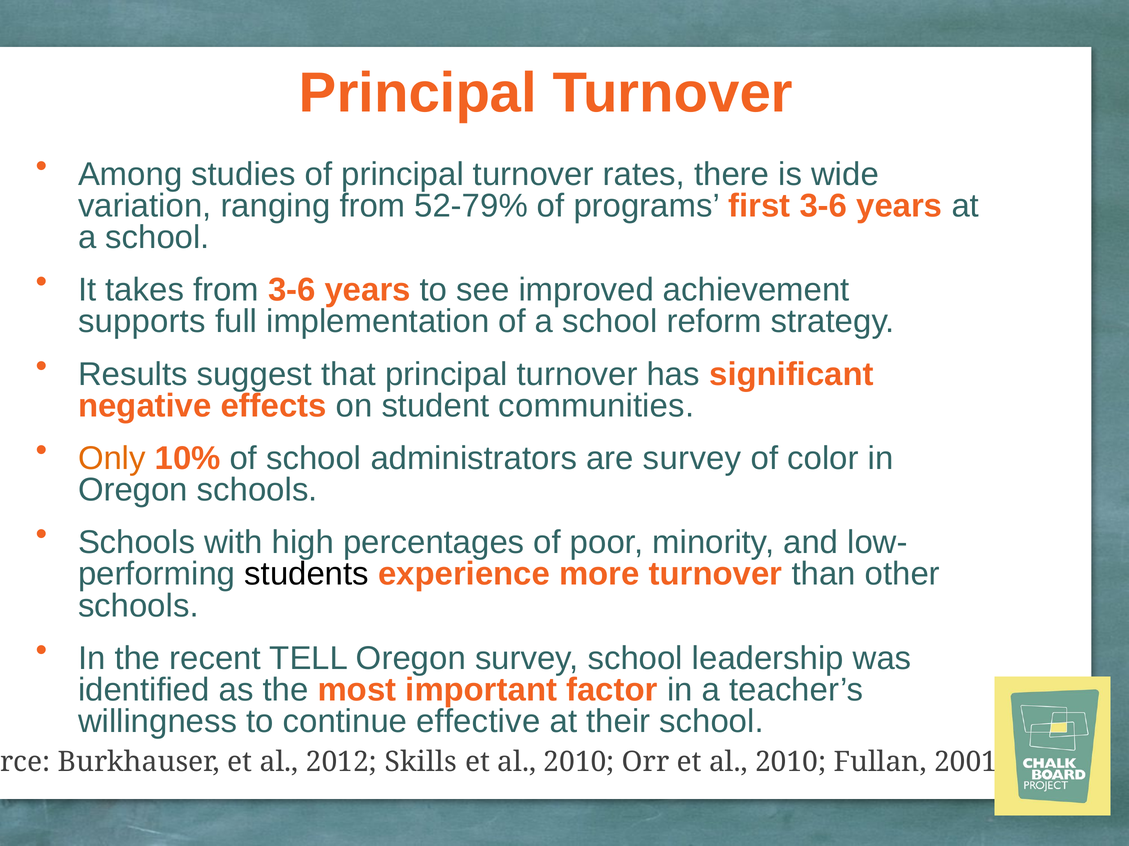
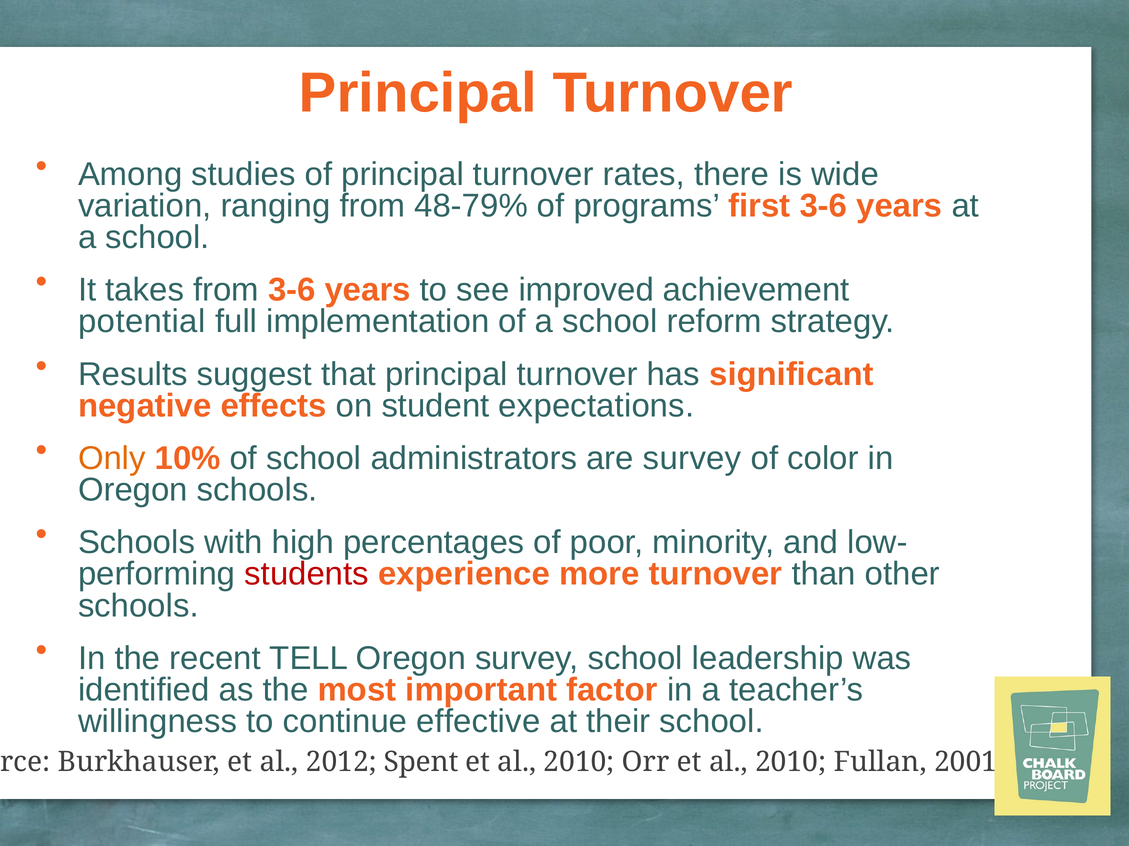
52-79%: 52-79% -> 48-79%
supports: supports -> potential
communities: communities -> expectations
students colour: black -> red
Skills: Skills -> Spent
